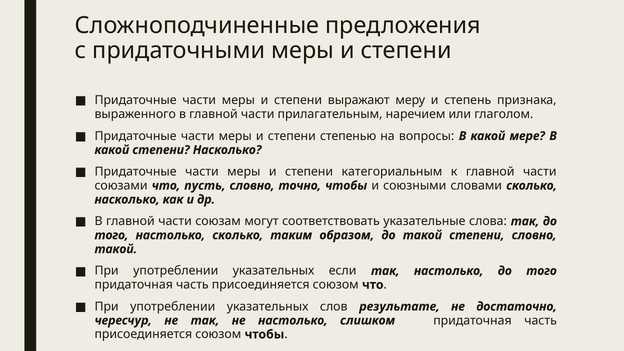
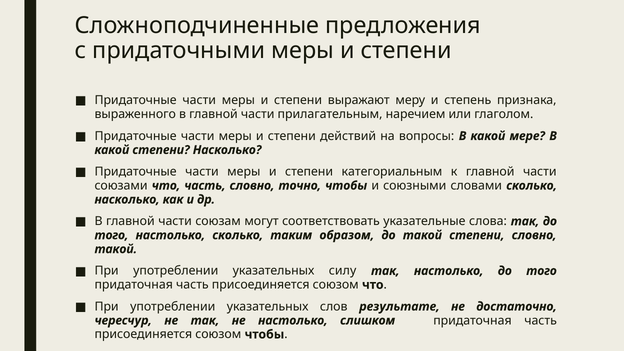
степенью: степенью -> действий
что пусть: пусть -> часть
если: если -> силу
